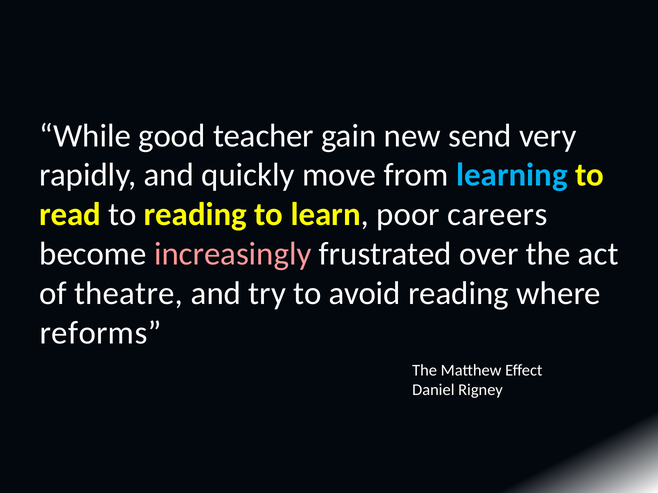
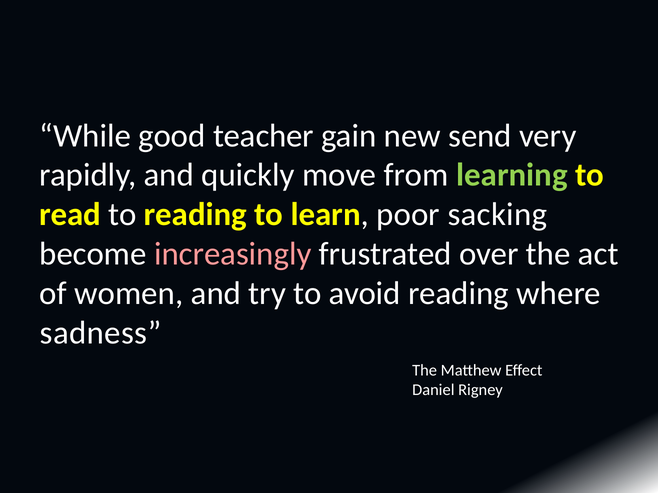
learning colour: light blue -> light green
careers: careers -> sacking
theatre: theatre -> women
reforms: reforms -> sadness
